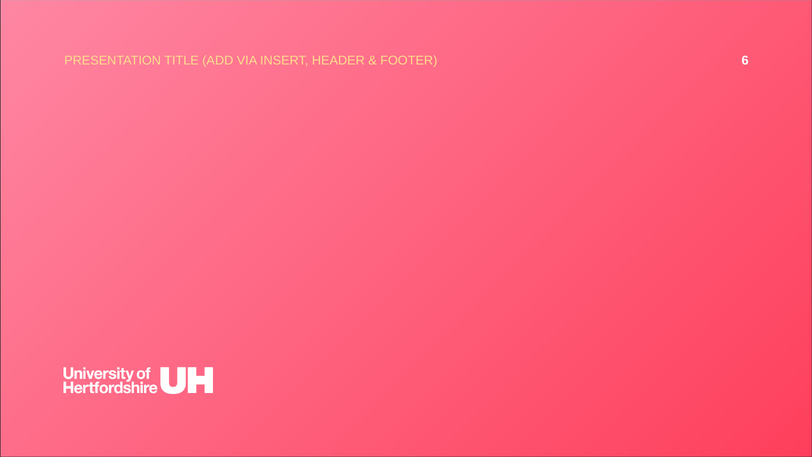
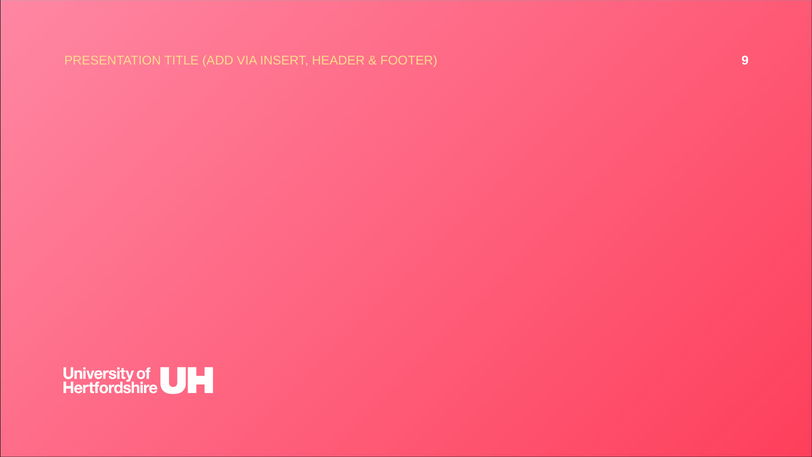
6: 6 -> 9
